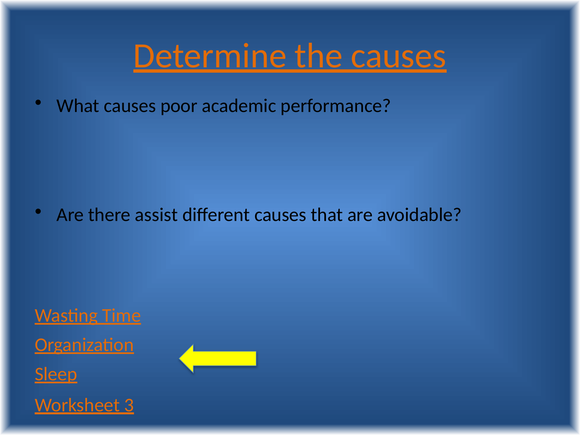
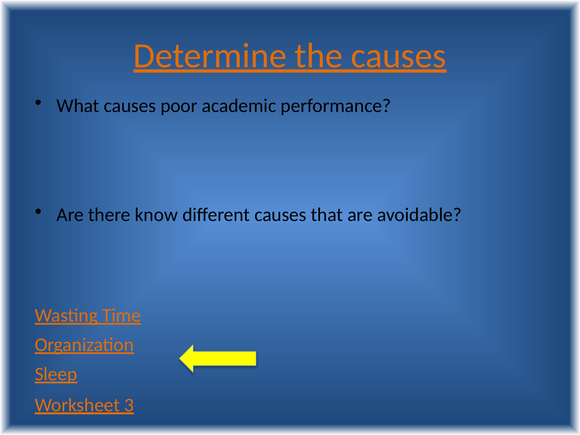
assist: assist -> know
